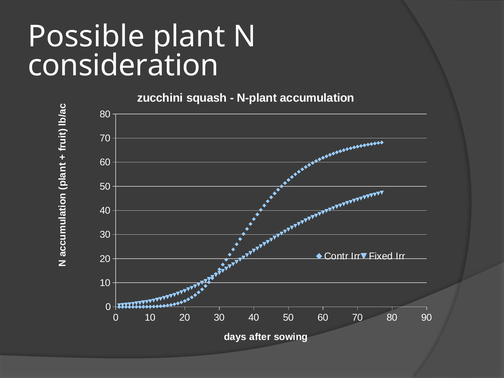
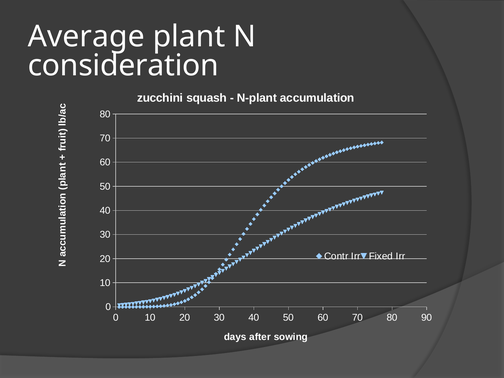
Possible: Possible -> Average
